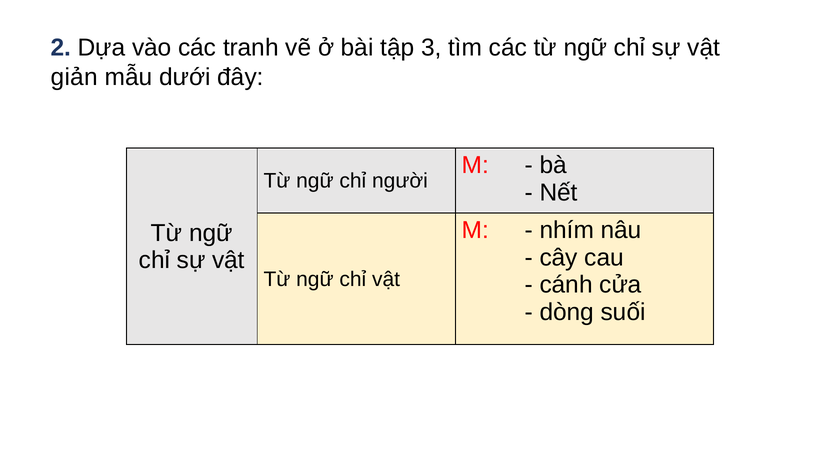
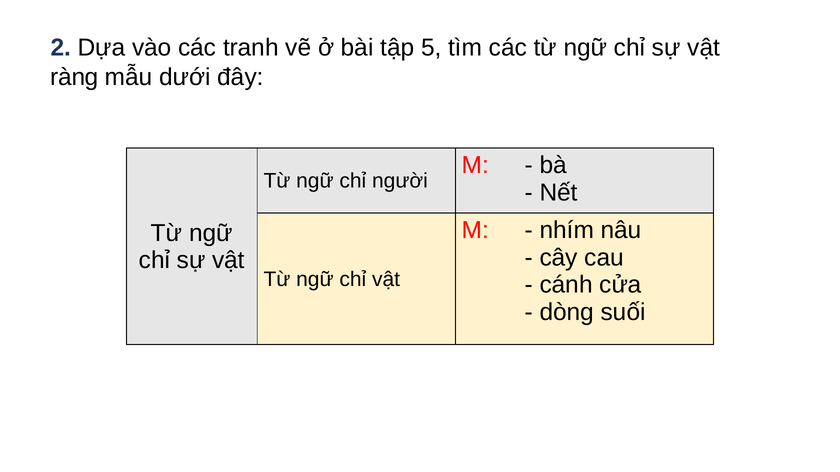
3: 3 -> 5
giản: giản -> ràng
